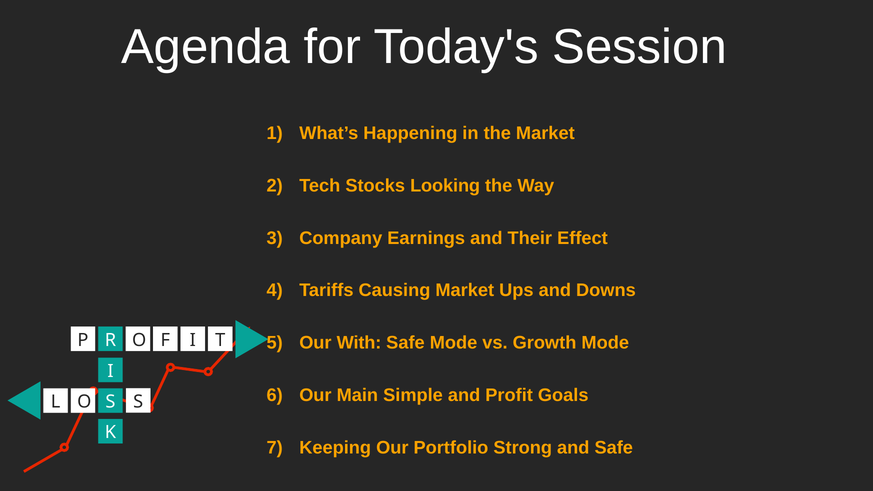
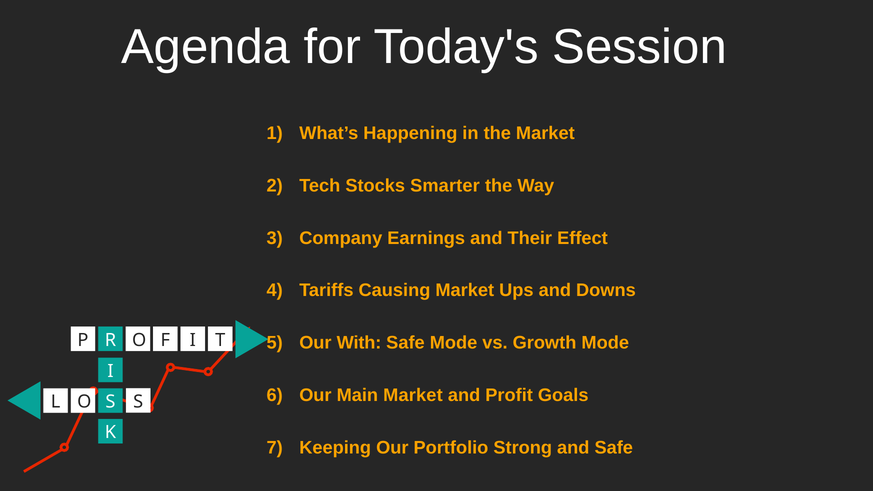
Looking: Looking -> Smarter
Main Simple: Simple -> Market
